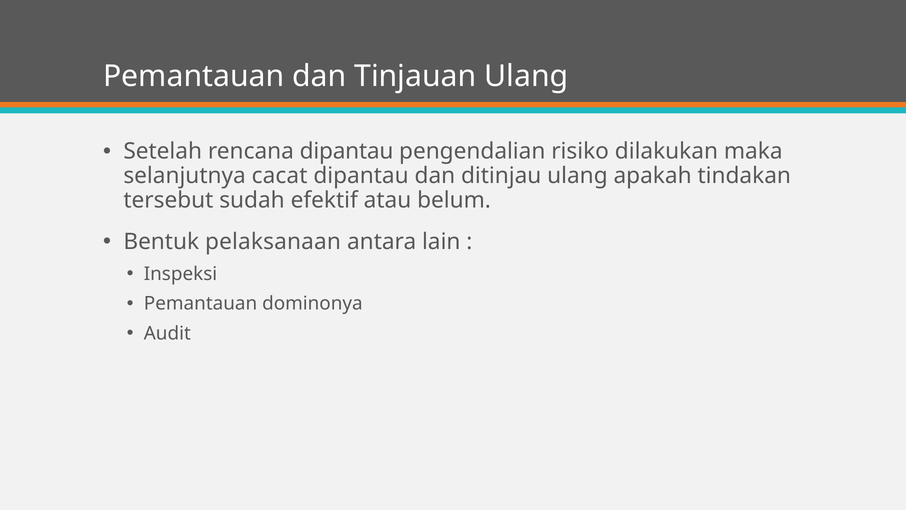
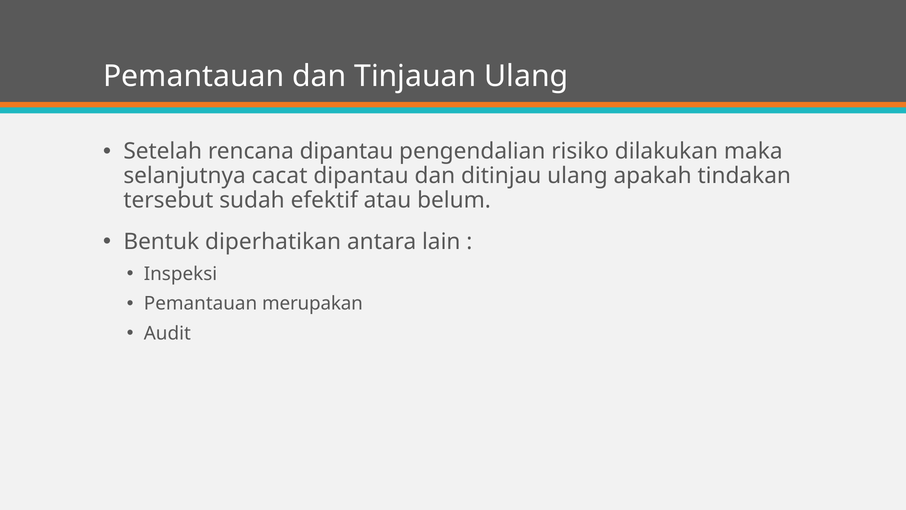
pelaksanaan: pelaksanaan -> diperhatikan
dominonya: dominonya -> merupakan
